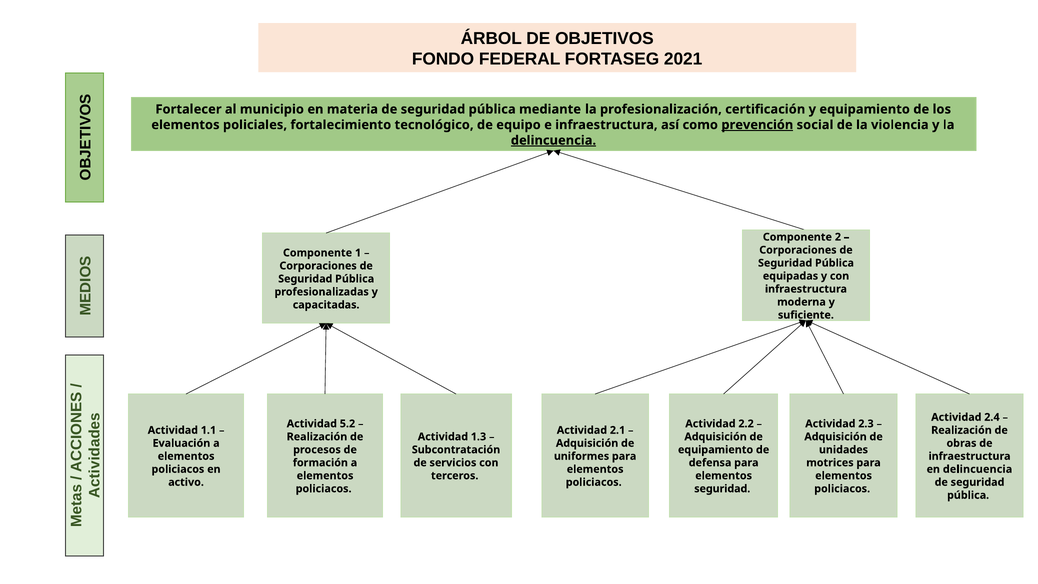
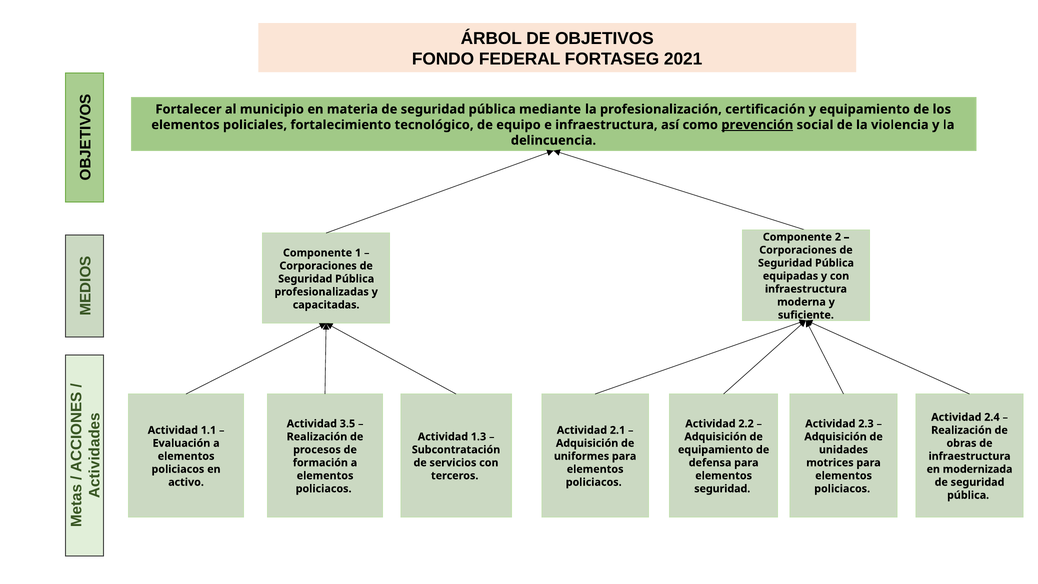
delincuencia at (553, 140) underline: present -> none
5.2: 5.2 -> 3.5
en delincuencia: delincuencia -> modernizada
